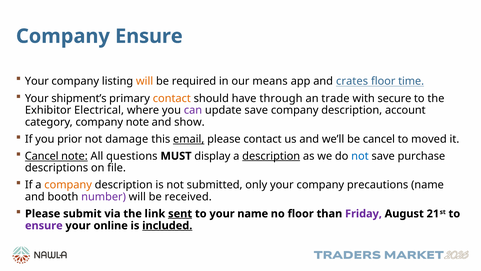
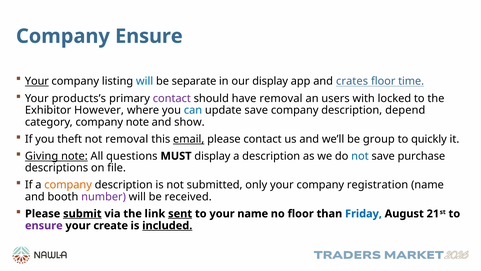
Your at (37, 81) underline: none -> present
will at (145, 81) colour: orange -> blue
required: required -> separate
our means: means -> display
shipment’s: shipment’s -> products’s
contact at (172, 98) colour: orange -> purple
have through: through -> removal
trade: trade -> users
secure: secure -> locked
Electrical: Electrical -> However
can colour: purple -> blue
account: account -> depend
prior: prior -> theft
not damage: damage -> removal
be cancel: cancel -> group
moved: moved -> quickly
Cancel at (42, 156): Cancel -> Giving
description at (271, 156) underline: present -> none
precautions: precautions -> registration
submit underline: none -> present
Friday colour: purple -> blue
online: online -> create
